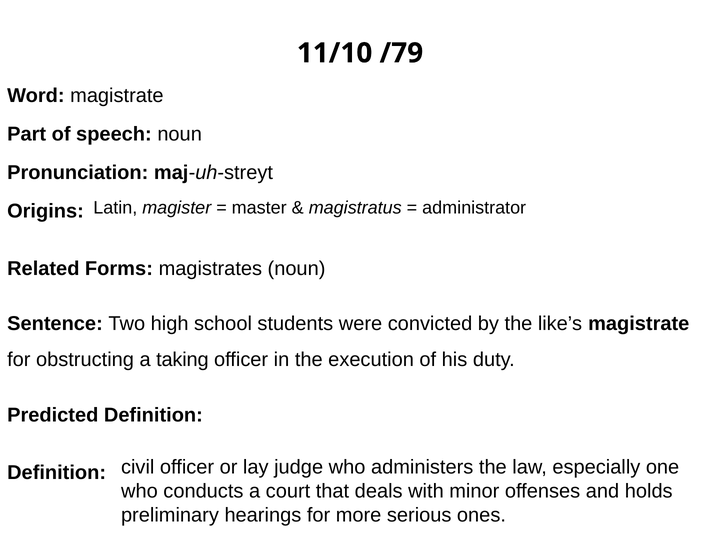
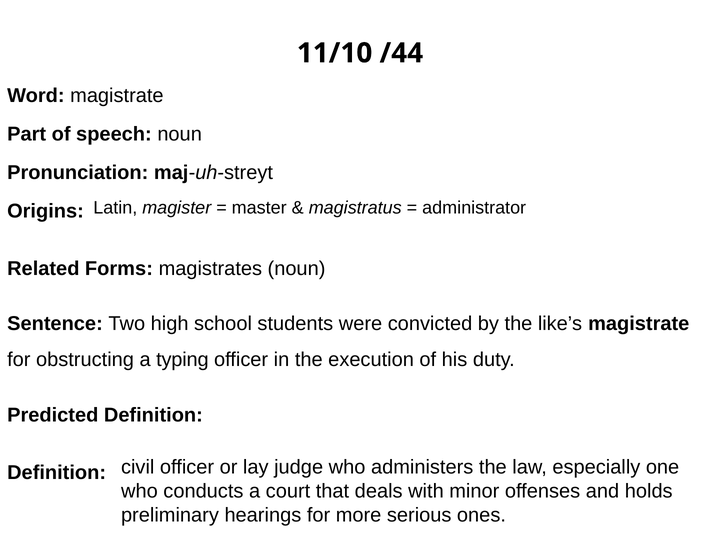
/79: /79 -> /44
taking: taking -> typing
